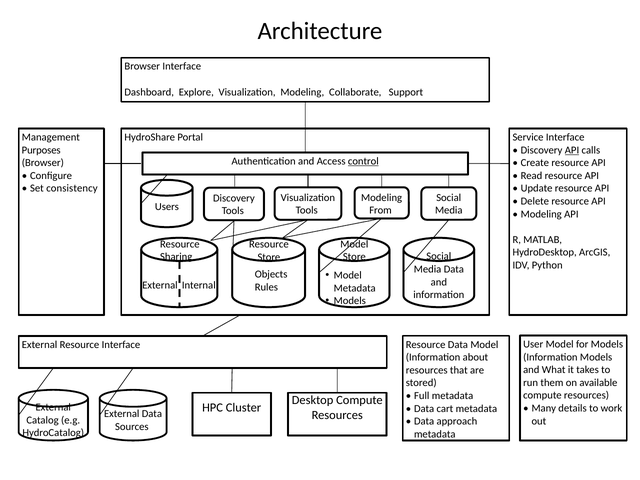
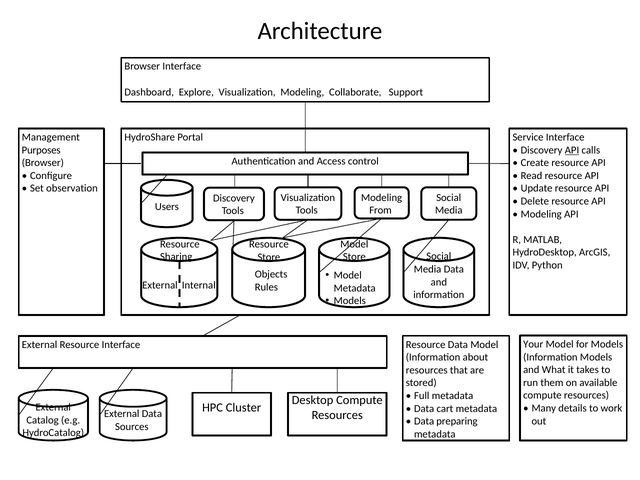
control underline: present -> none
consistency: consistency -> observation
User: User -> Your
approach: approach -> preparing
